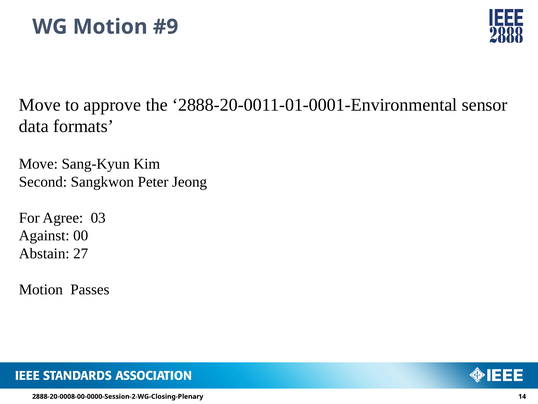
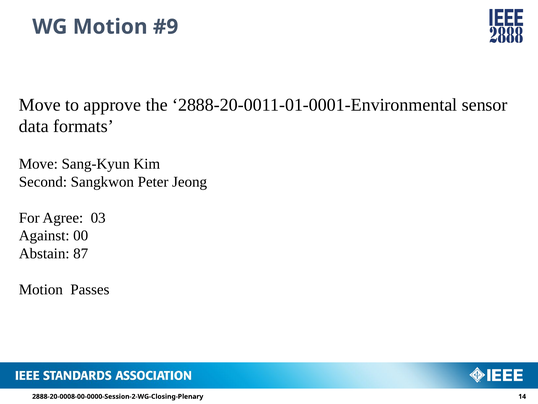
27: 27 -> 87
